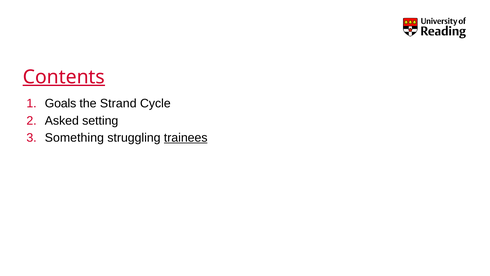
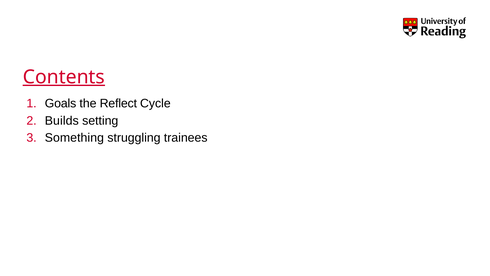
Strand: Strand -> Reflect
Asked: Asked -> Builds
trainees underline: present -> none
